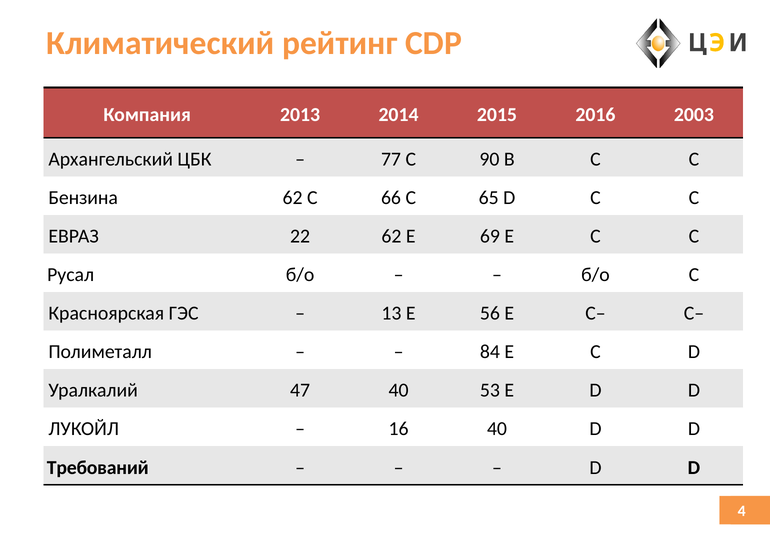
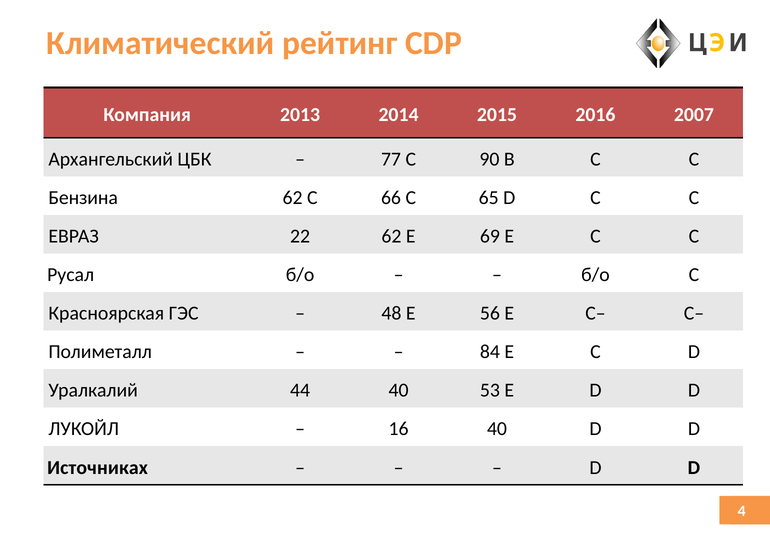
2003: 2003 -> 2007
13: 13 -> 48
47: 47 -> 44
Требований: Требований -> Источниках
